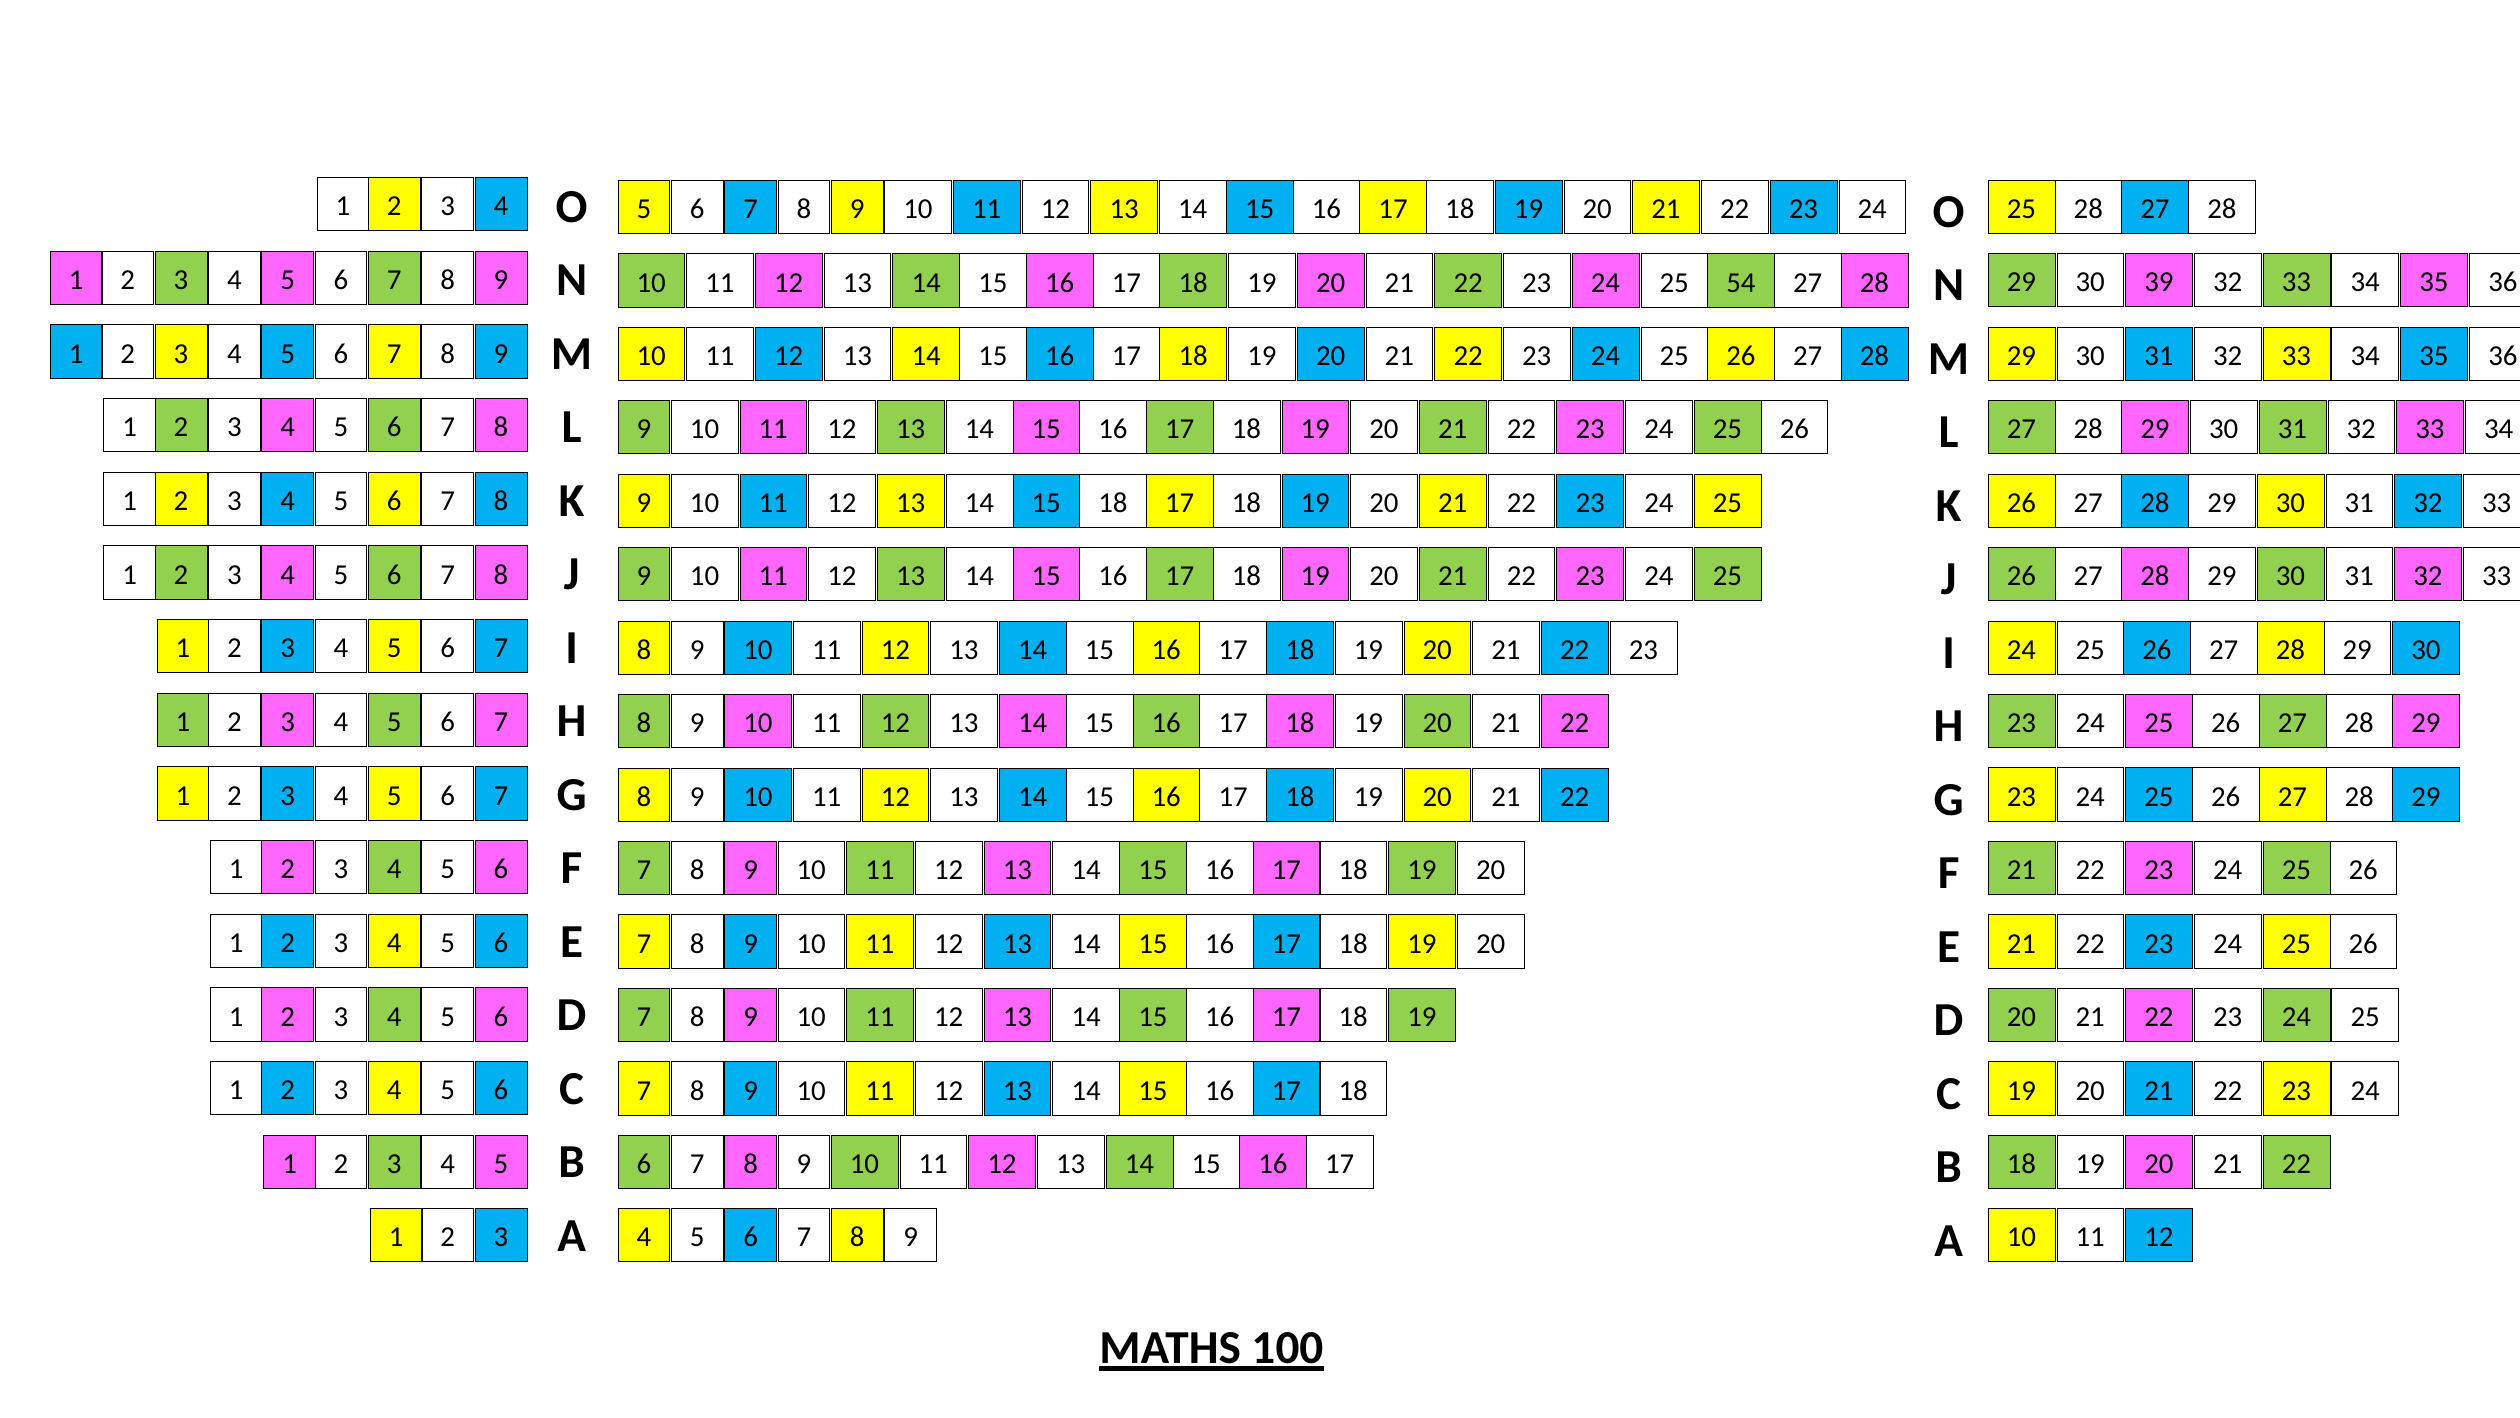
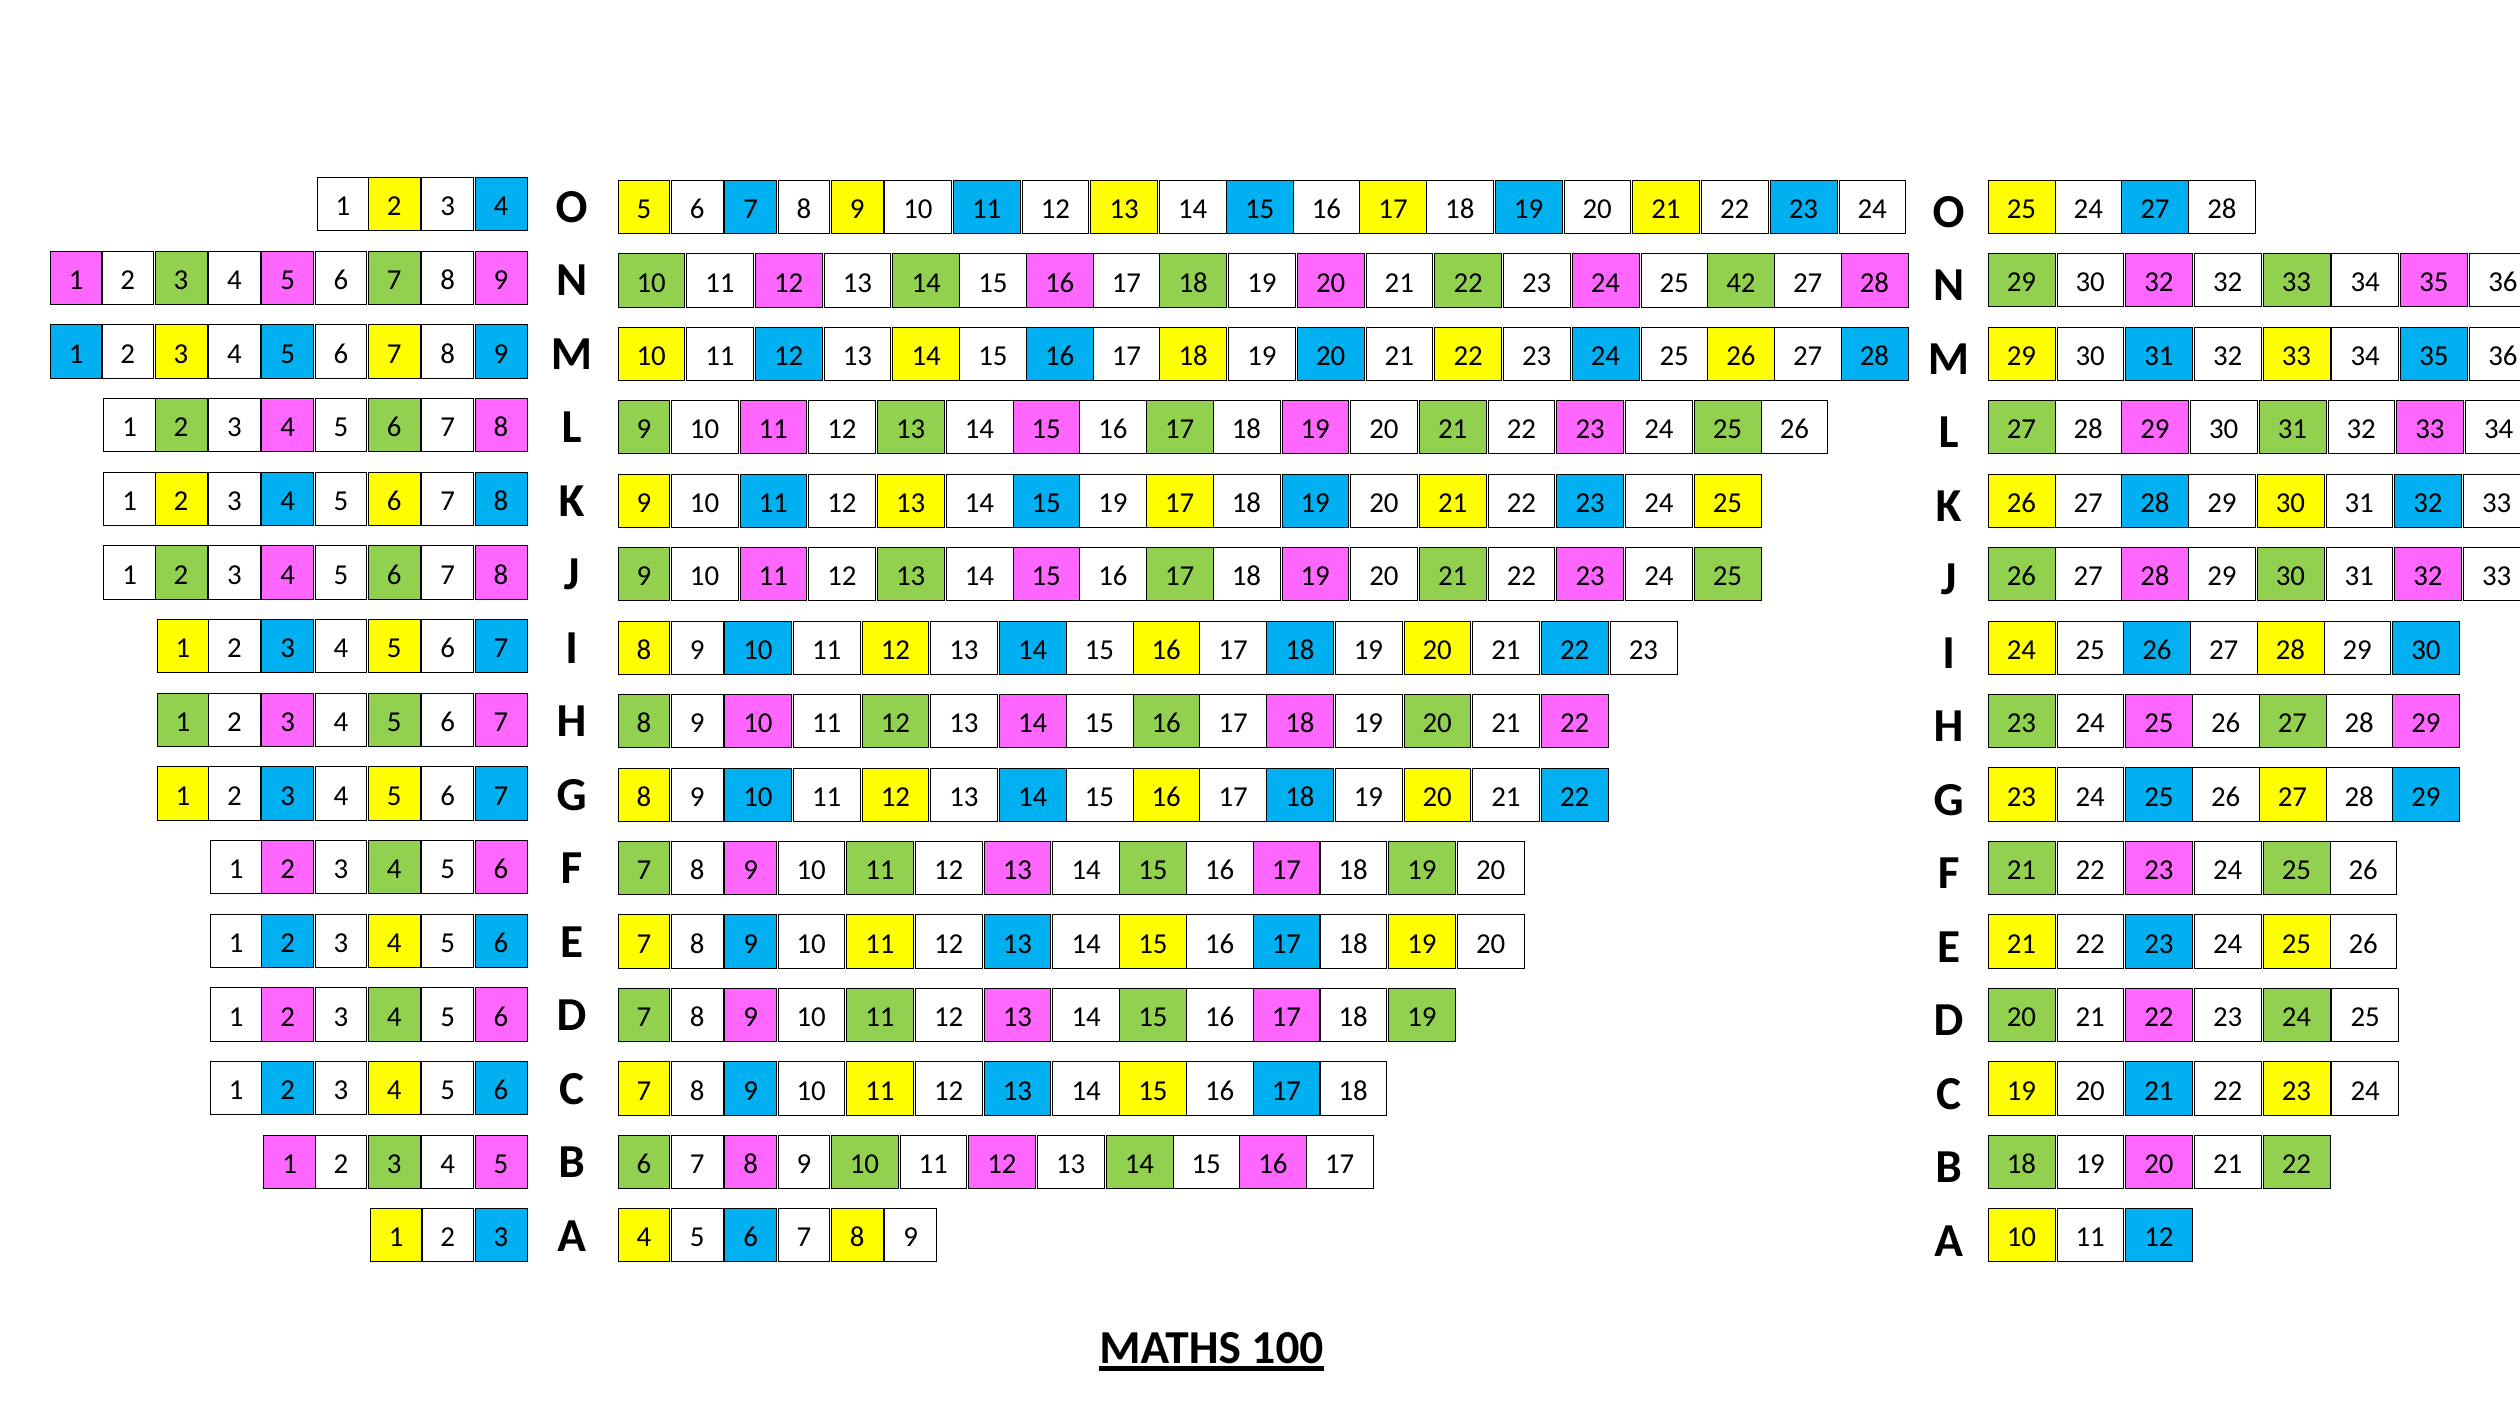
25 28: 28 -> 24
30 39: 39 -> 32
54: 54 -> 42
15 18: 18 -> 19
